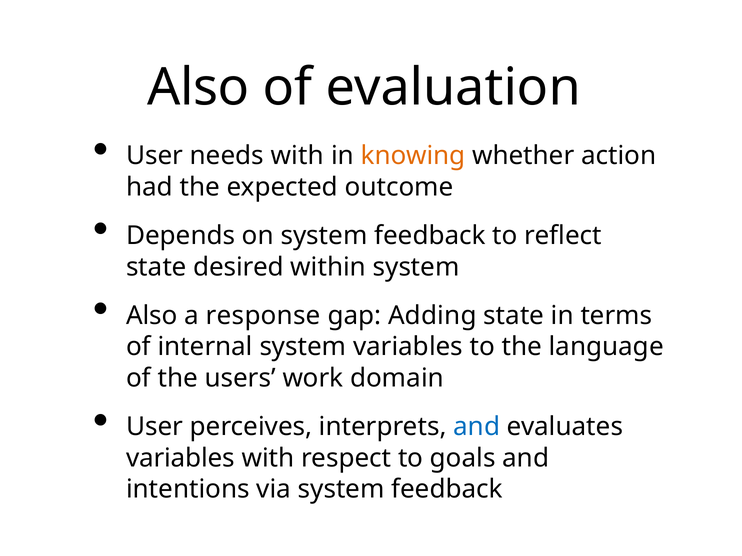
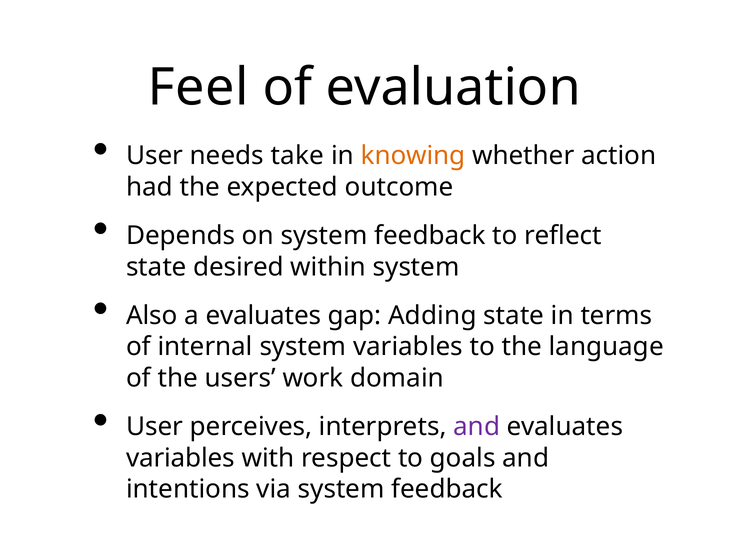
Also at (198, 88): Also -> Feel
needs with: with -> take
a response: response -> evaluates
and at (477, 427) colour: blue -> purple
